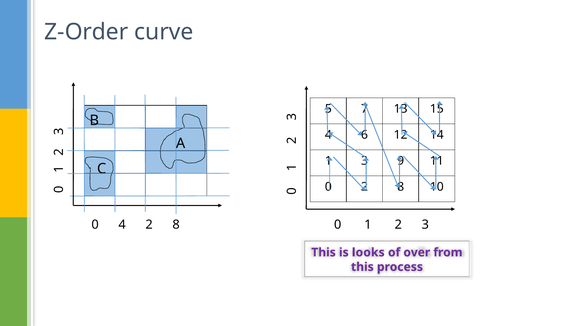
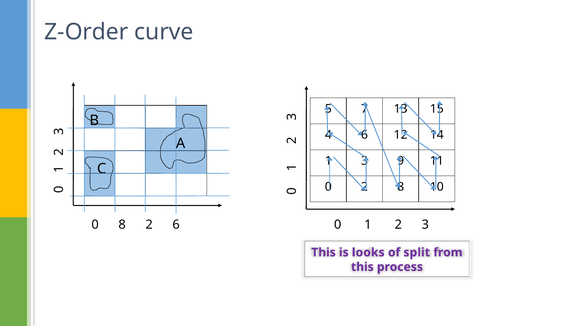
0 4: 4 -> 8
8 at (176, 225): 8 -> 6
over: over -> split
